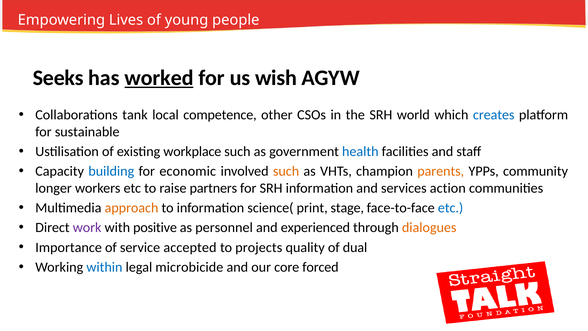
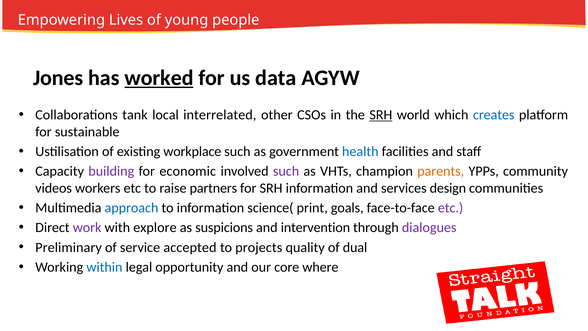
Seeks: Seeks -> Jones
wish: wish -> data
competence: competence -> interrelated
SRH at (381, 115) underline: none -> present
building colour: blue -> purple
such at (286, 171) colour: orange -> purple
longer: longer -> videos
action: action -> design
approach colour: orange -> blue
stage: stage -> goals
etc at (451, 208) colour: blue -> purple
positive: positive -> explore
personnel: personnel -> suspicions
experienced: experienced -> intervention
dialogues colour: orange -> purple
Importance: Importance -> Preliminary
microbicide: microbicide -> opportunity
forced: forced -> where
